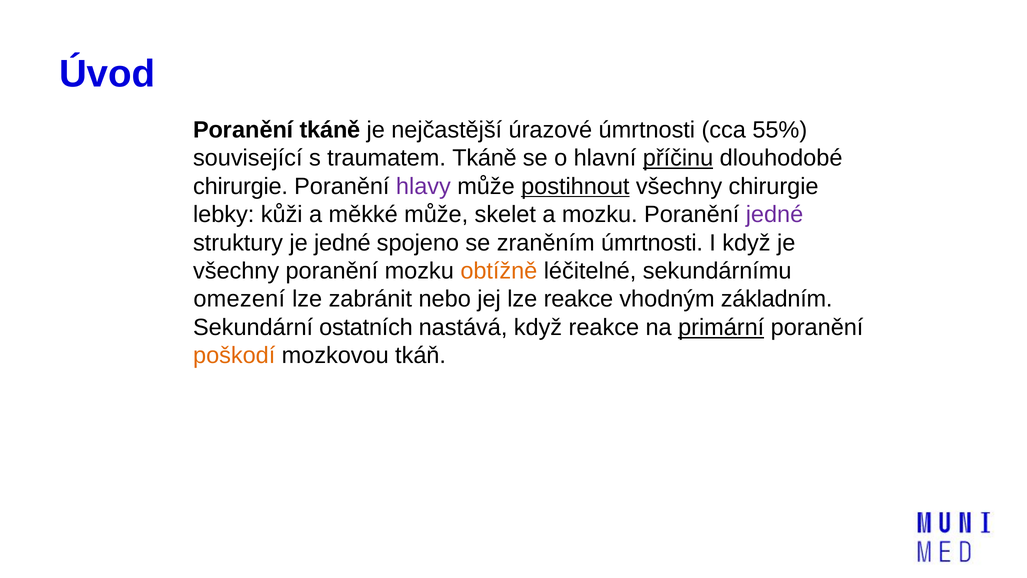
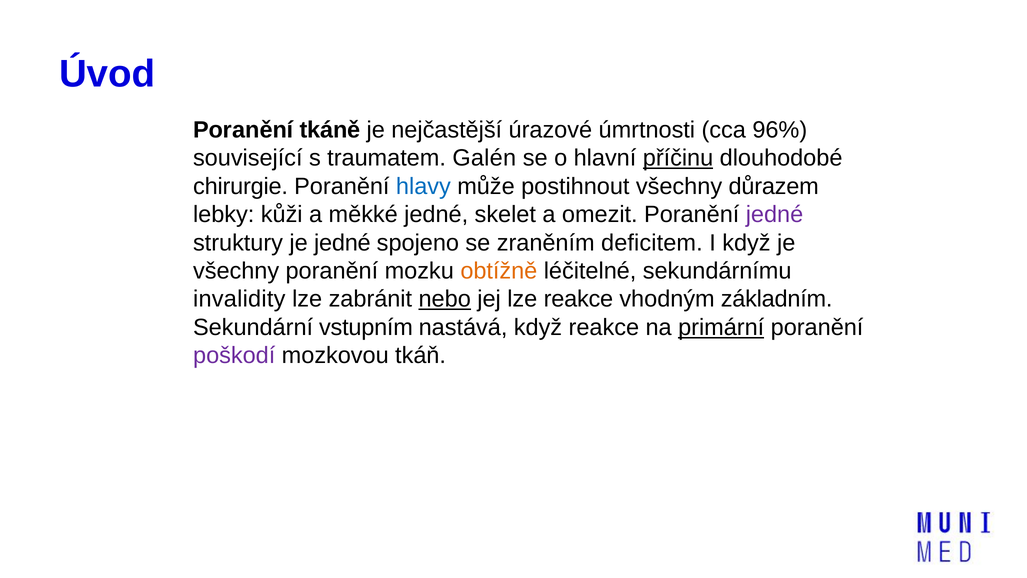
55%: 55% -> 96%
traumatem Tkáně: Tkáně -> Galén
hlavy colour: purple -> blue
postihnout underline: present -> none
všechny chirurgie: chirurgie -> důrazem
měkké může: může -> jedné
a mozku: mozku -> omezit
zraněním úmrtnosti: úmrtnosti -> deficitem
omezení: omezení -> invalidity
nebo underline: none -> present
ostatních: ostatních -> vstupním
poškodí colour: orange -> purple
